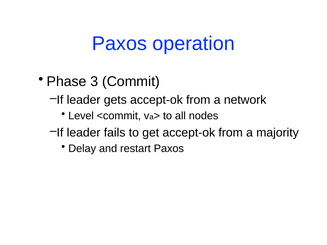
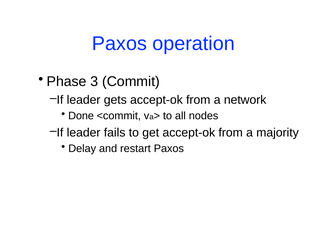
Level: Level -> Done
